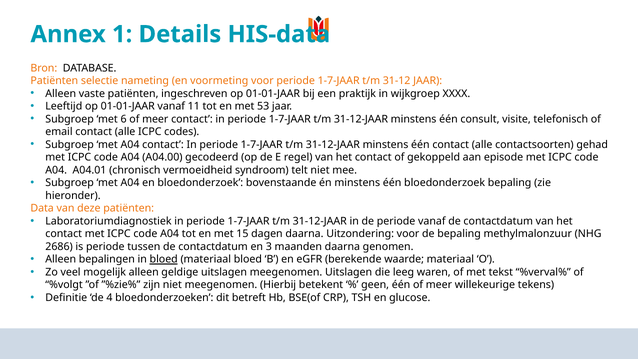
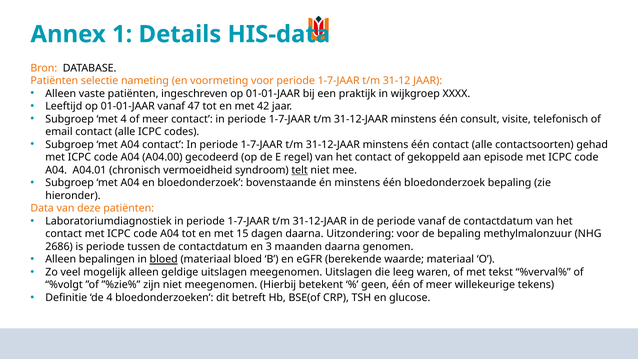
11: 11 -> 47
53: 53 -> 42
met 6: 6 -> 4
telt underline: none -> present
